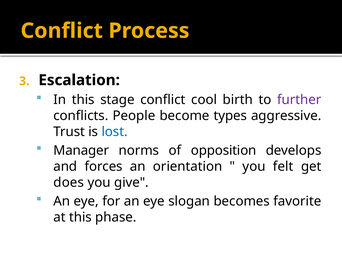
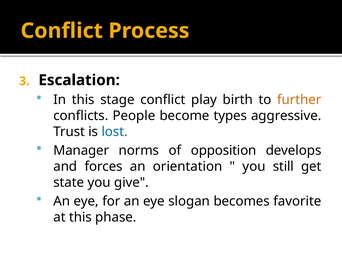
cool: cool -> play
further colour: purple -> orange
felt: felt -> still
does: does -> state
